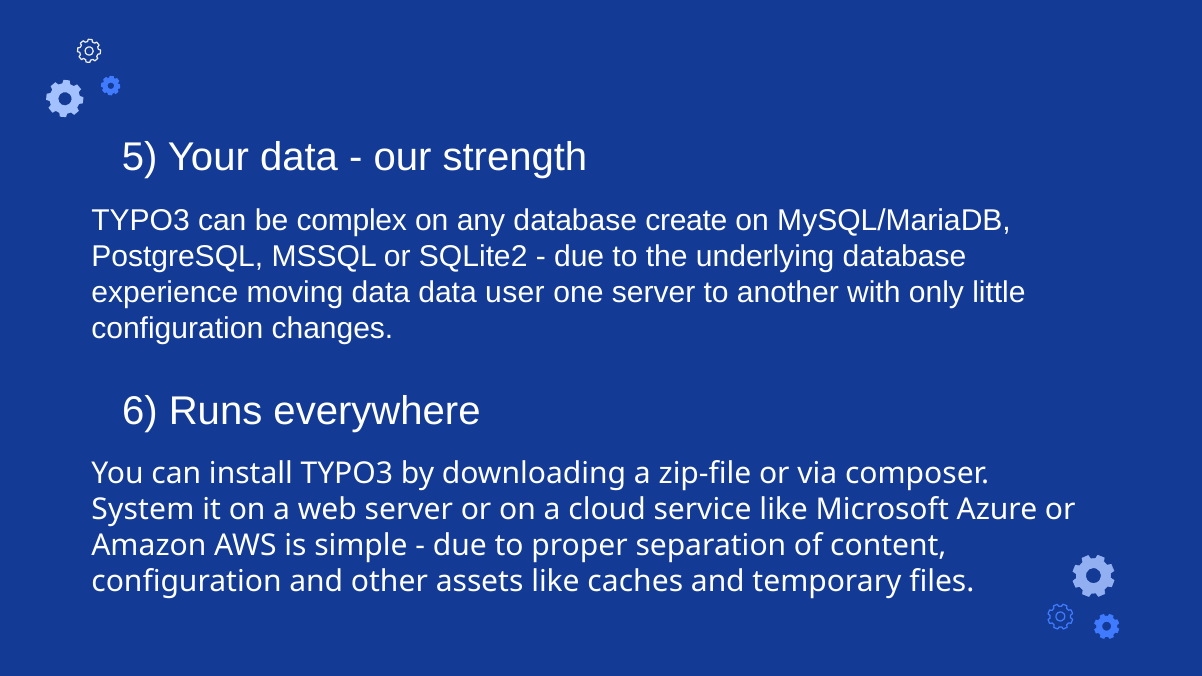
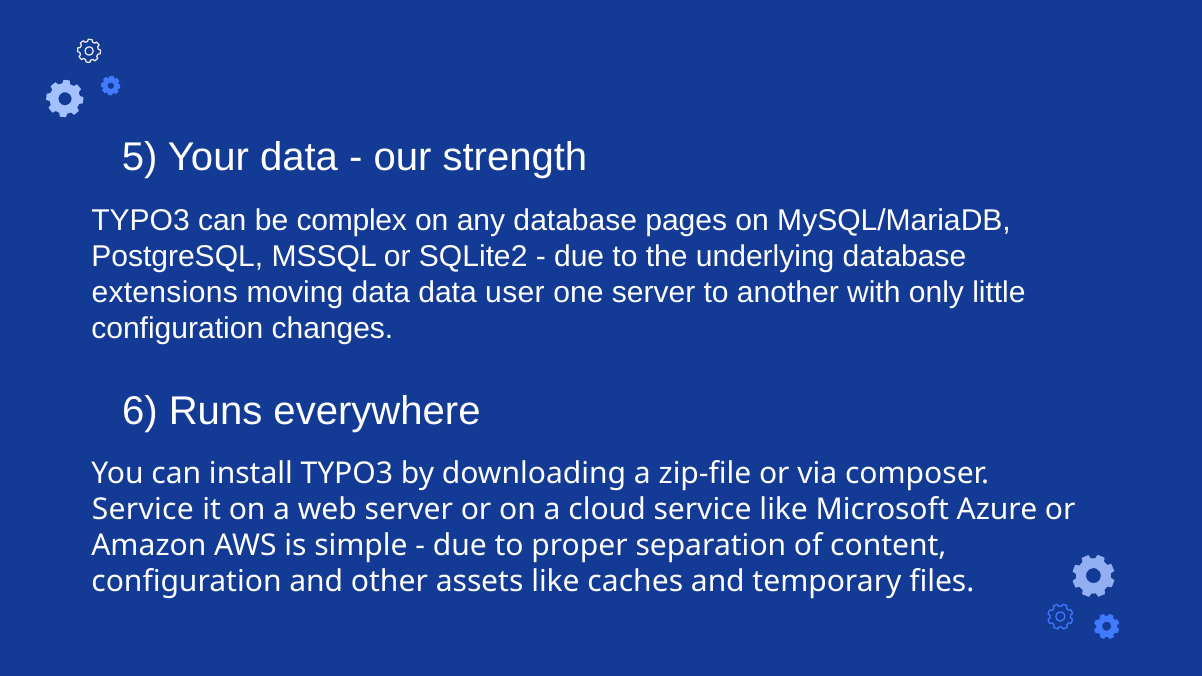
create: create -> pages
experience: experience -> extensions
System at (143, 510): System -> Service
